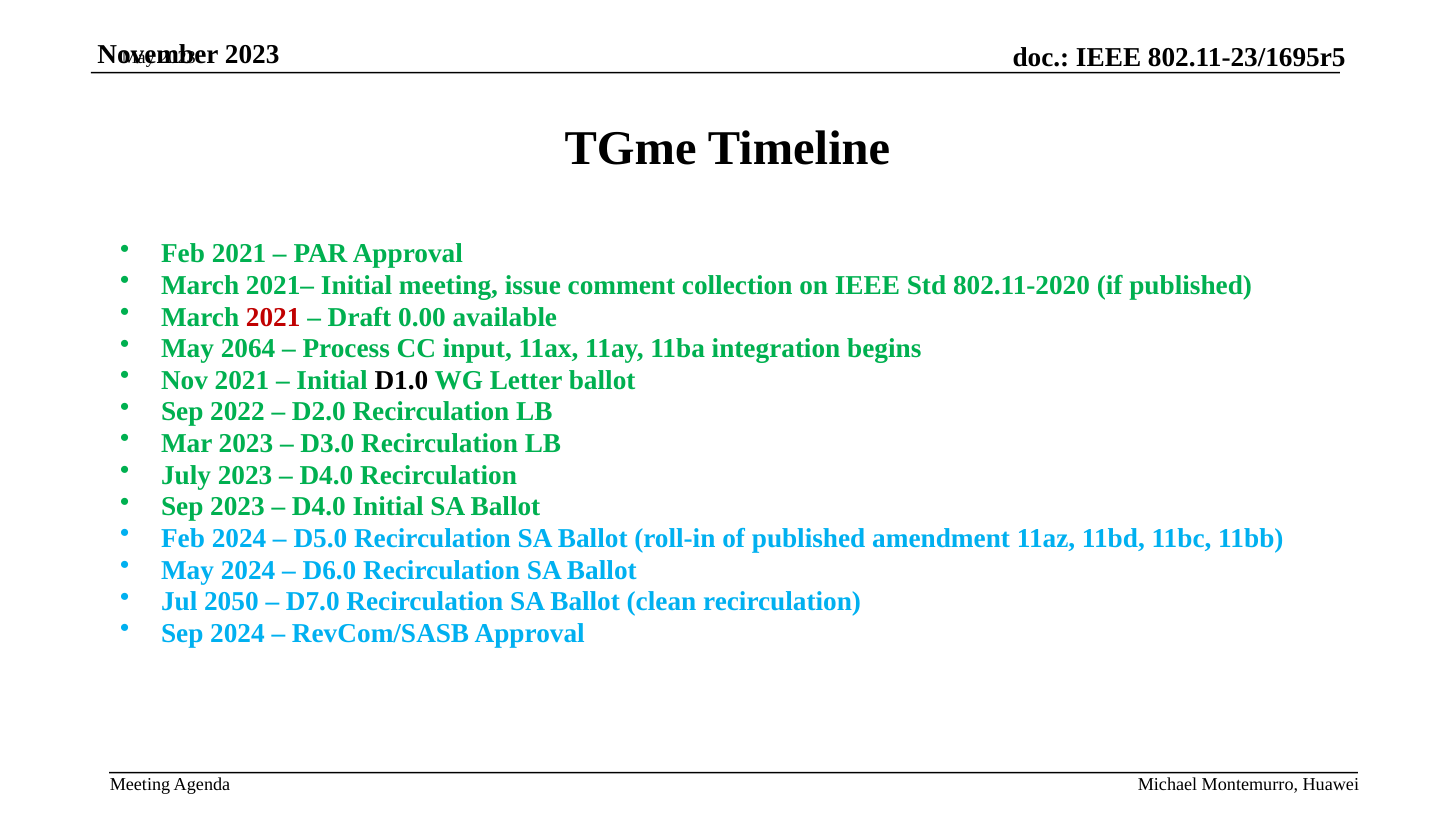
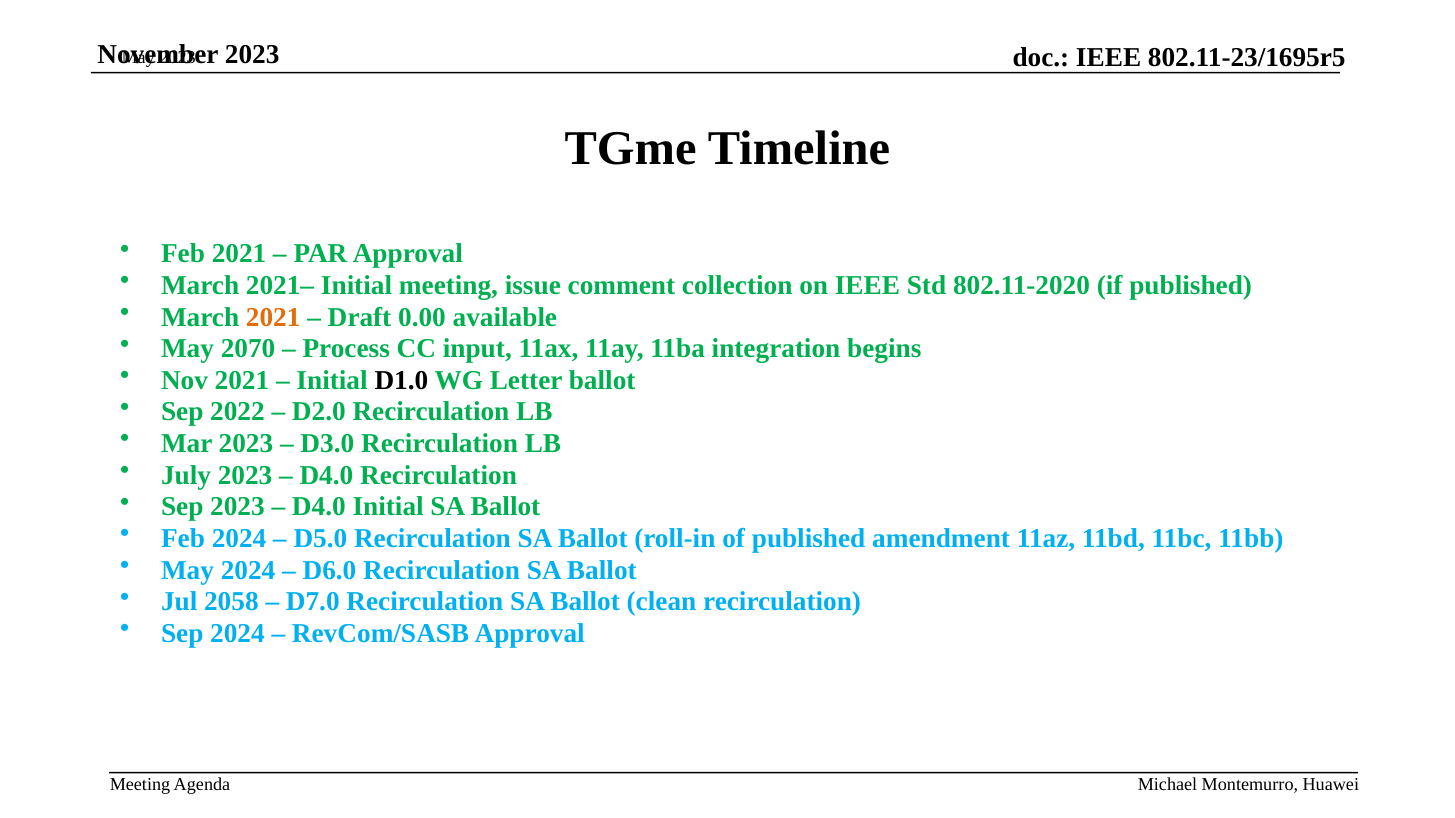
2021 at (273, 317) colour: red -> orange
2064: 2064 -> 2070
2050: 2050 -> 2058
